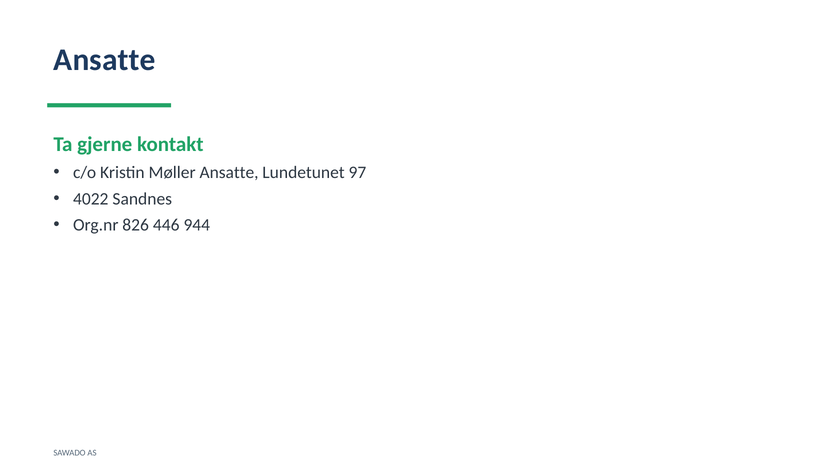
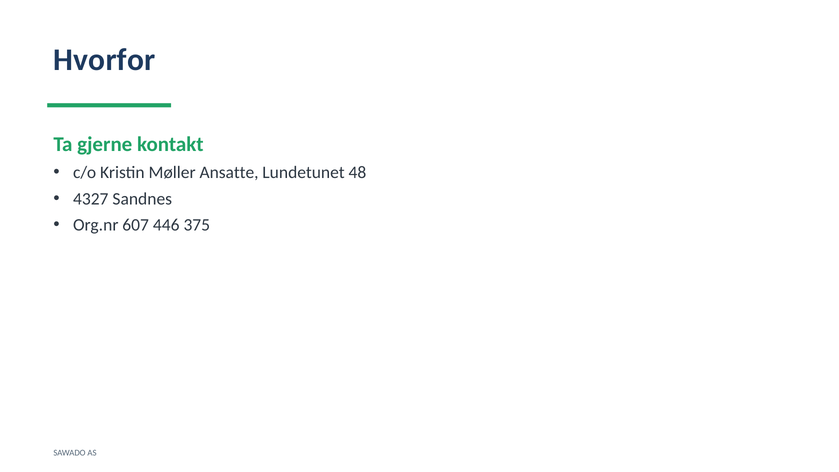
Ansatte at (104, 60): Ansatte -> Hvorfor
97: 97 -> 48
4022: 4022 -> 4327
826: 826 -> 607
944: 944 -> 375
